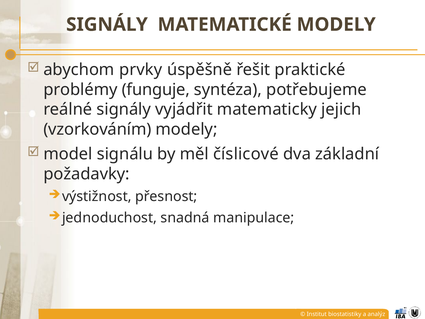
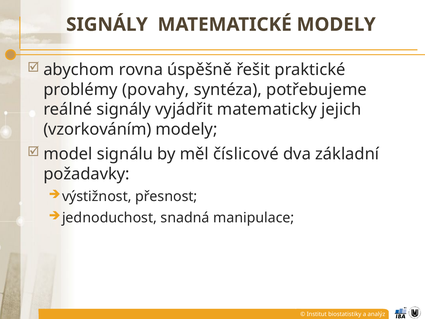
prvky: prvky -> rovna
funguje: funguje -> povahy
